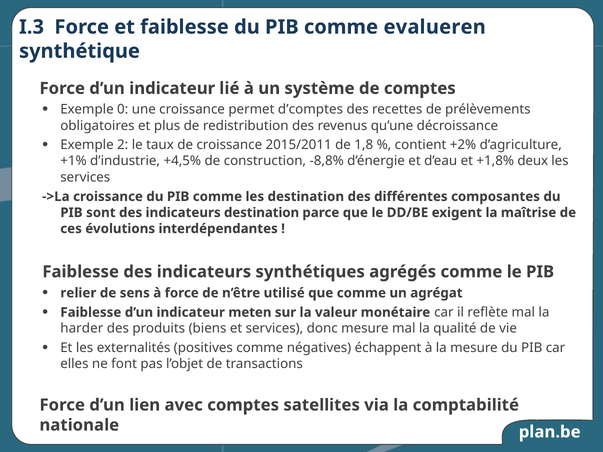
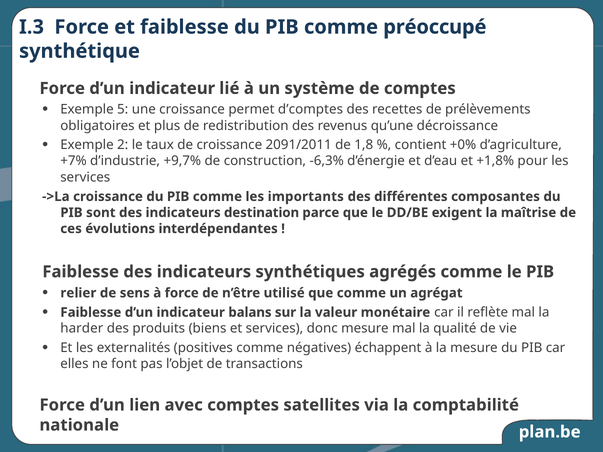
evalueren: evalueren -> préoccupé
0: 0 -> 5
2015/2011: 2015/2011 -> 2091/2011
+2%: +2% -> +0%
+1%: +1% -> +7%
+4,5%: +4,5% -> +9,7%
-8,8%: -8,8% -> -6,3%
deux: deux -> pour
les destination: destination -> importants
meten: meten -> balans
